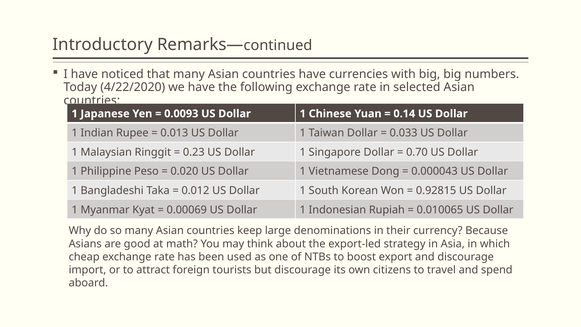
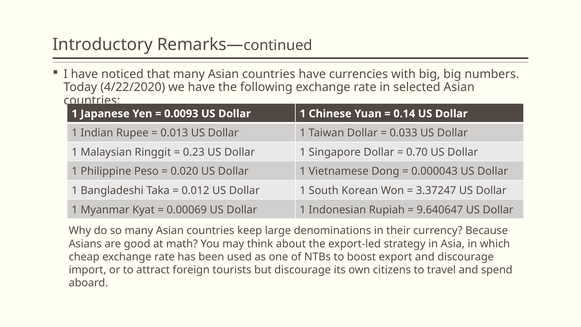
0.92815: 0.92815 -> 3.37247
0.010065: 0.010065 -> 9.640647
